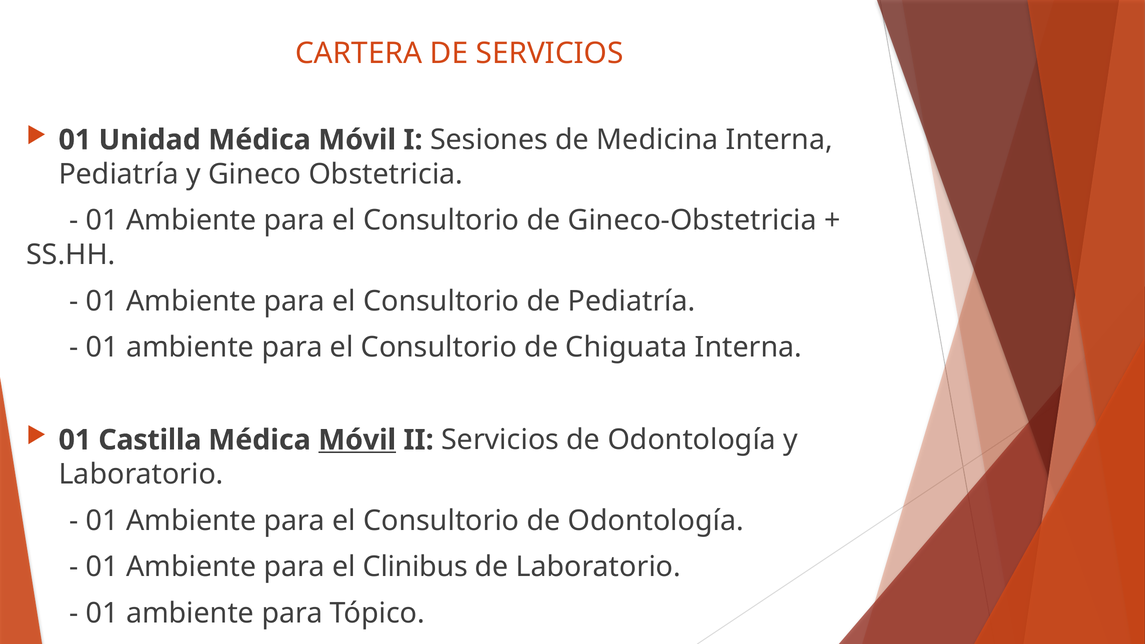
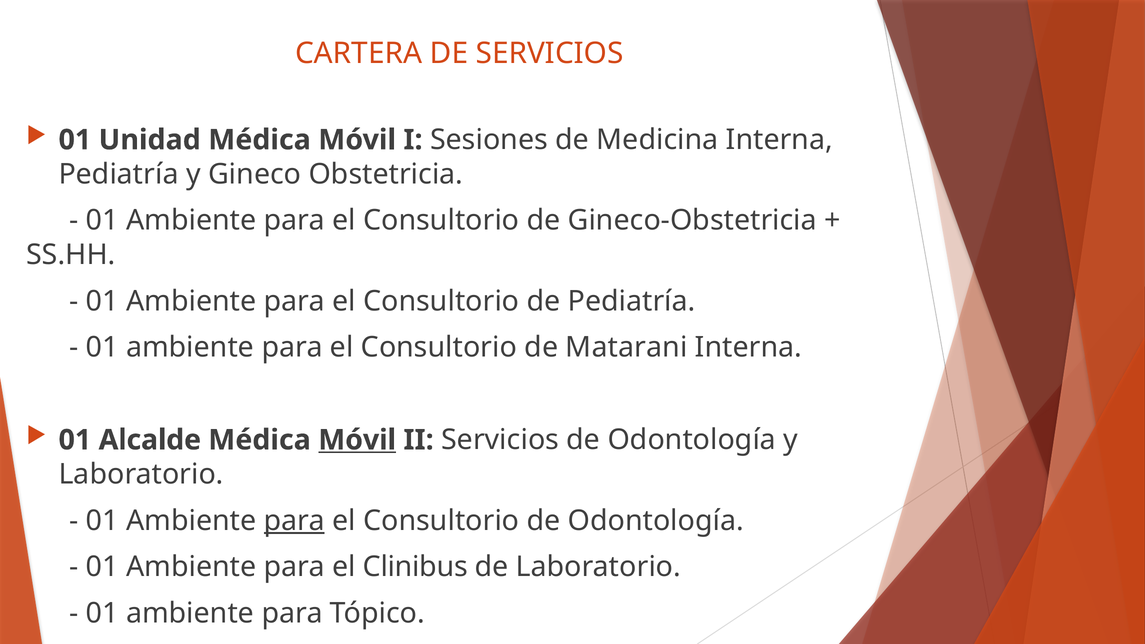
Chiguata: Chiguata -> Matarani
Castilla: Castilla -> Alcalde
para at (294, 521) underline: none -> present
